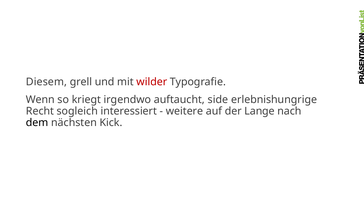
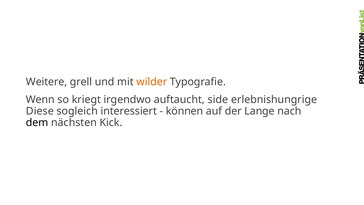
Diesem: Diesem -> Weitere
wilder colour: red -> orange
Recht: Recht -> Diese
weitere: weitere -> können
